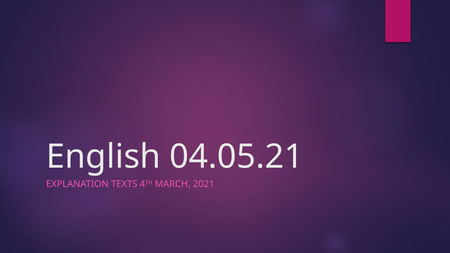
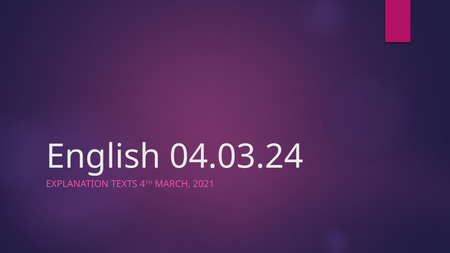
04.05.21: 04.05.21 -> 04.03.24
